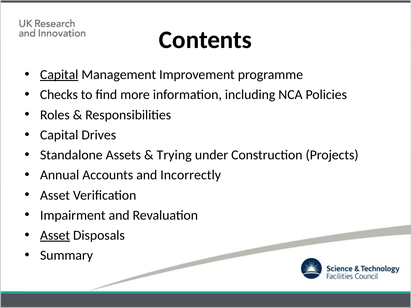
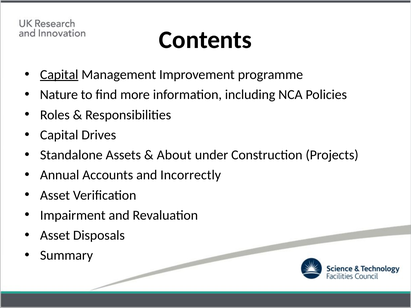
Checks: Checks -> Nature
Trying: Trying -> About
Asset at (55, 236) underline: present -> none
